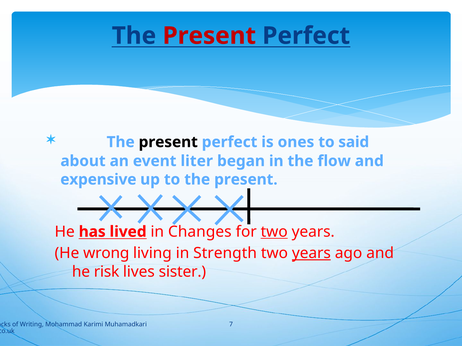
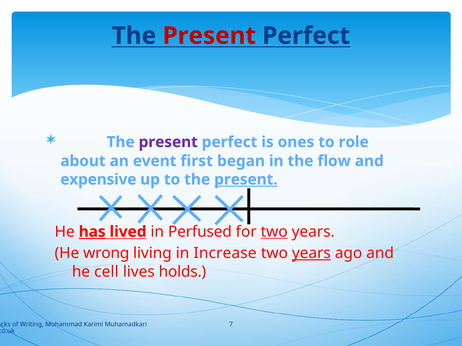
present at (168, 142) colour: black -> purple
said: said -> role
liter: liter -> first
present at (246, 180) underline: none -> present
has underline: none -> present
Changes: Changes -> Perfused
Strength: Strength -> Increase
risk: risk -> cell
sister: sister -> holds
